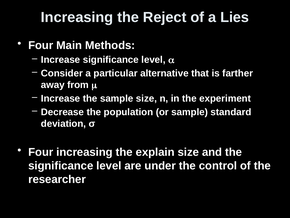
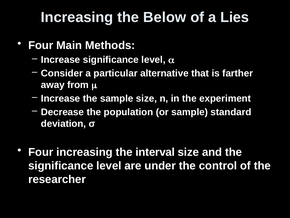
Reject: Reject -> Below
explain: explain -> interval
